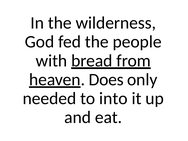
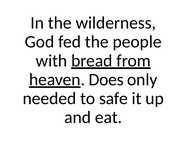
into: into -> safe
